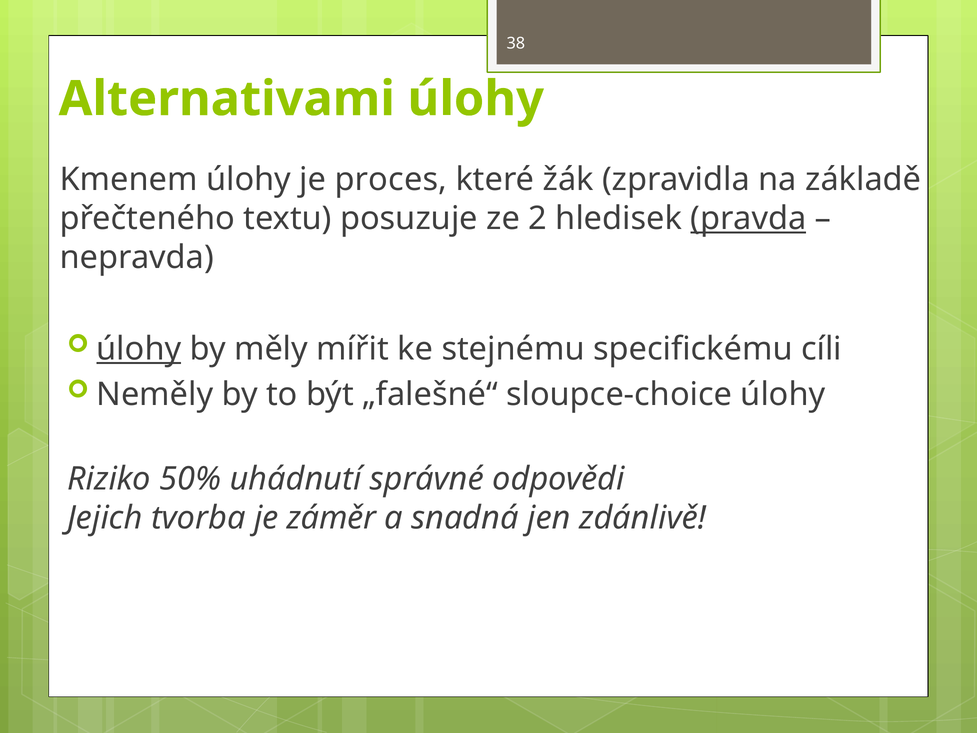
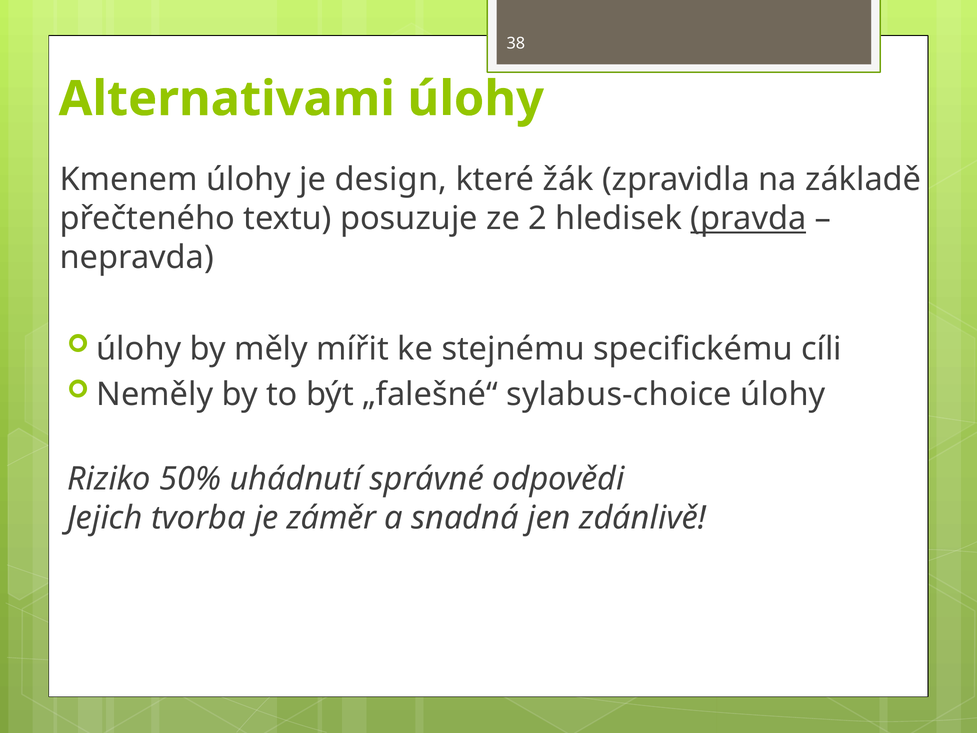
proces: proces -> design
úlohy at (139, 349) underline: present -> none
sloupce-choice: sloupce-choice -> sylabus-choice
